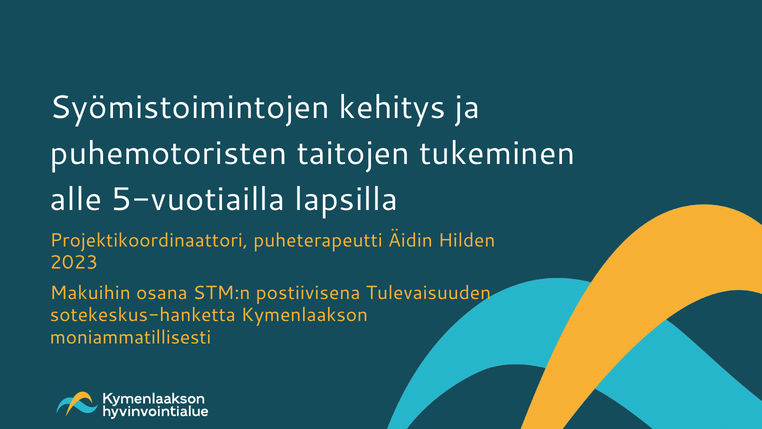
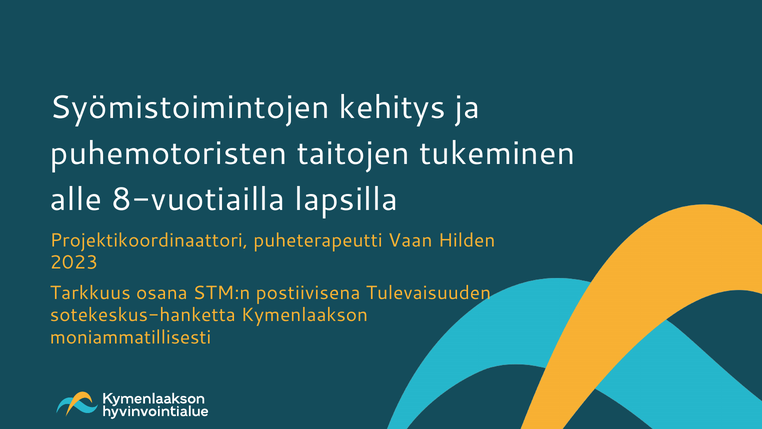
5-vuotiailla: 5-vuotiailla -> 8-vuotiailla
Äidin: Äidin -> Vaan
Makuihin: Makuihin -> Tarkkuus
